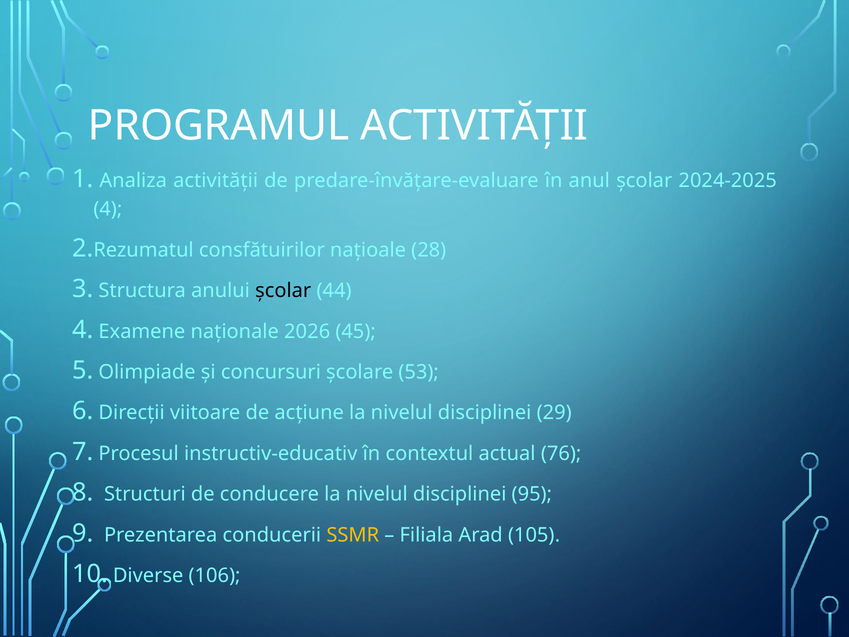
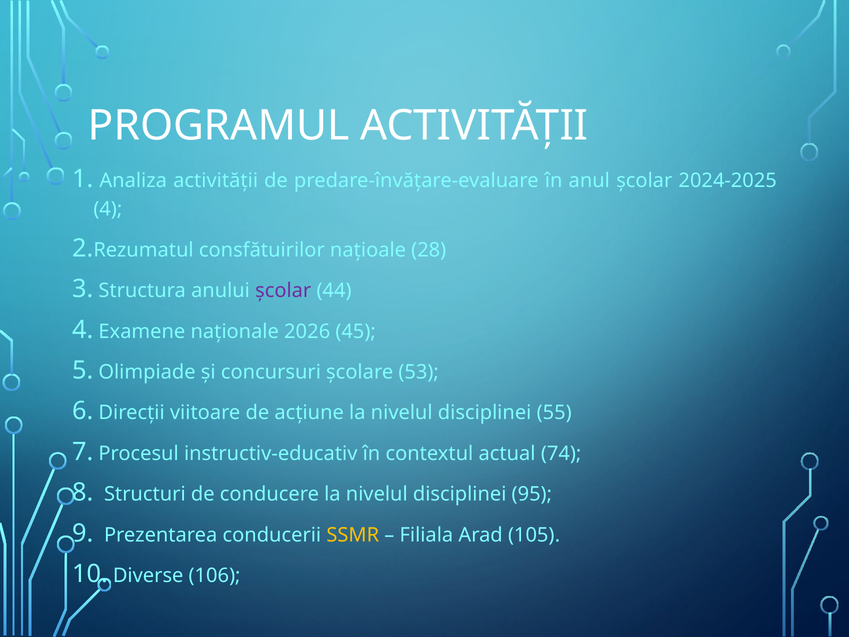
școlar at (283, 291) colour: black -> purple
29: 29 -> 55
76: 76 -> 74
